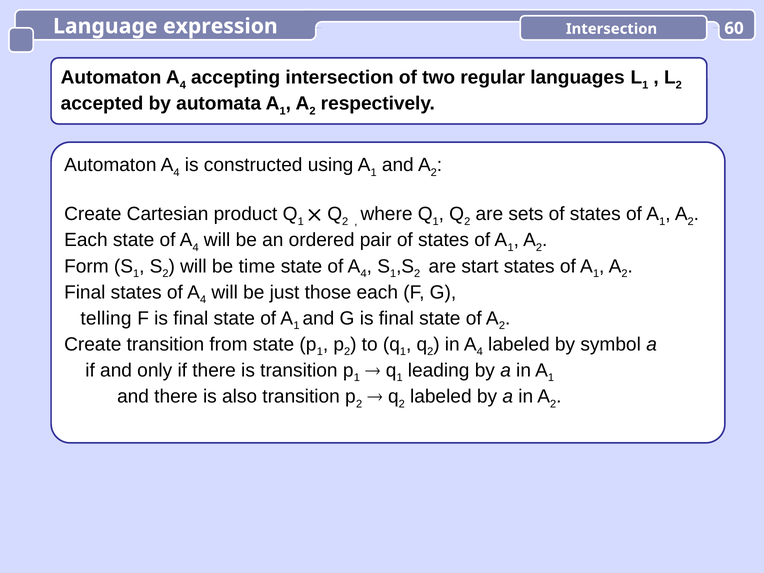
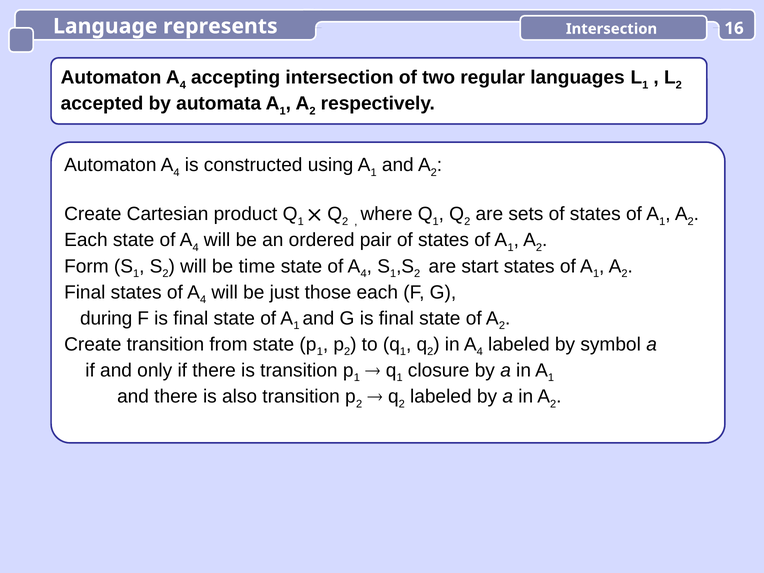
expression: expression -> represents
60: 60 -> 16
telling: telling -> during
leading: leading -> closure
